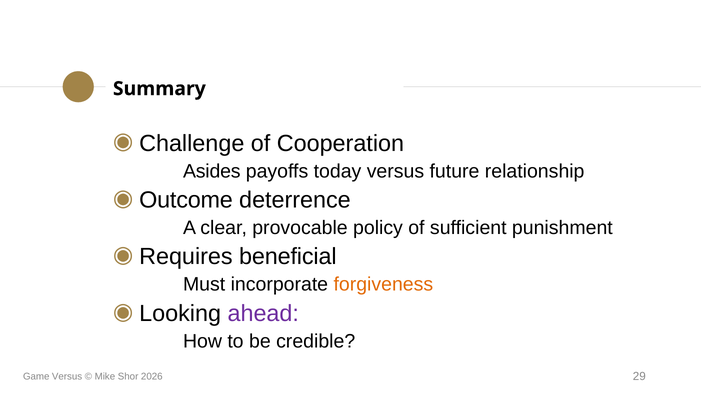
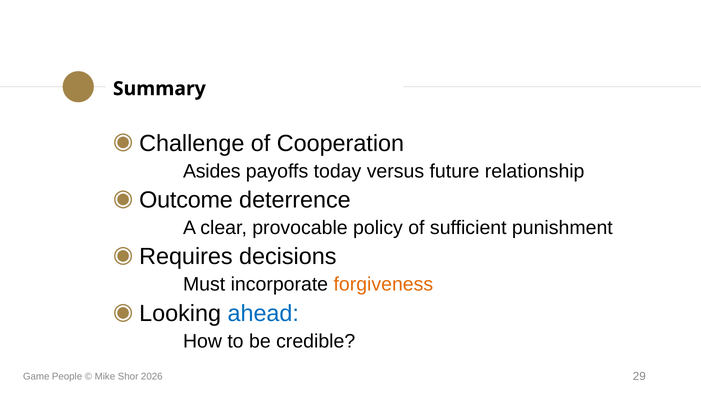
beneficial: beneficial -> decisions
ahead colour: purple -> blue
Game Versus: Versus -> People
